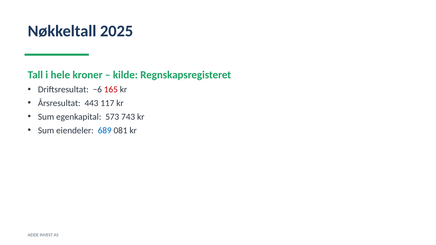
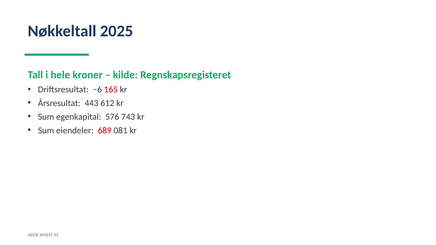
117: 117 -> 612
573: 573 -> 576
689 colour: blue -> red
